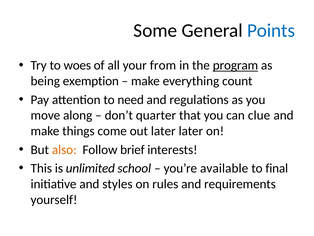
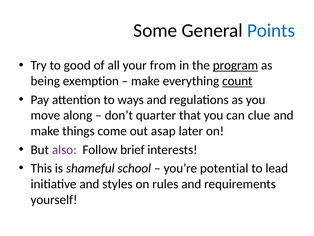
woes: woes -> good
count underline: none -> present
need: need -> ways
out later: later -> asap
also colour: orange -> purple
unlimited: unlimited -> shameful
available: available -> potential
final: final -> lead
